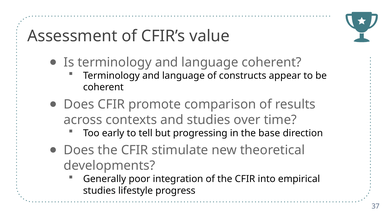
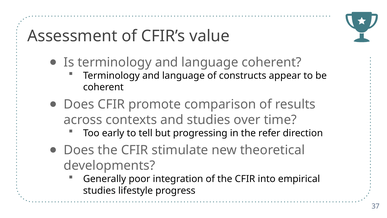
base: base -> refer
